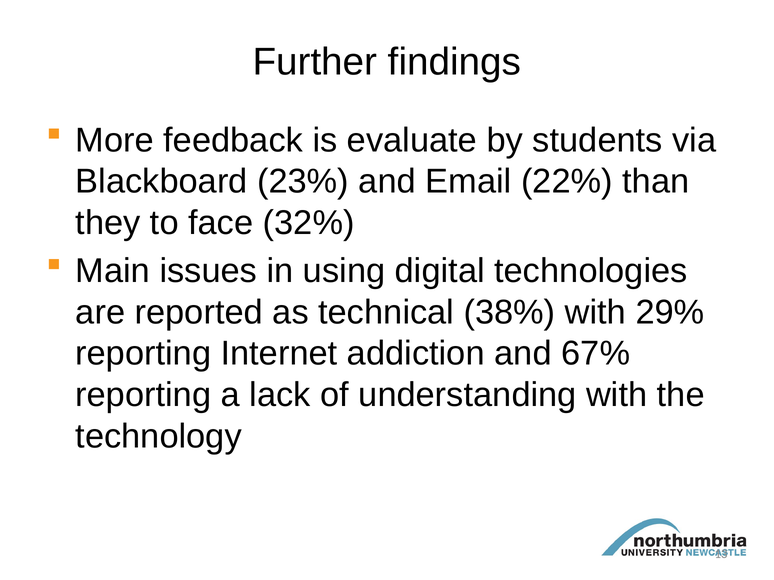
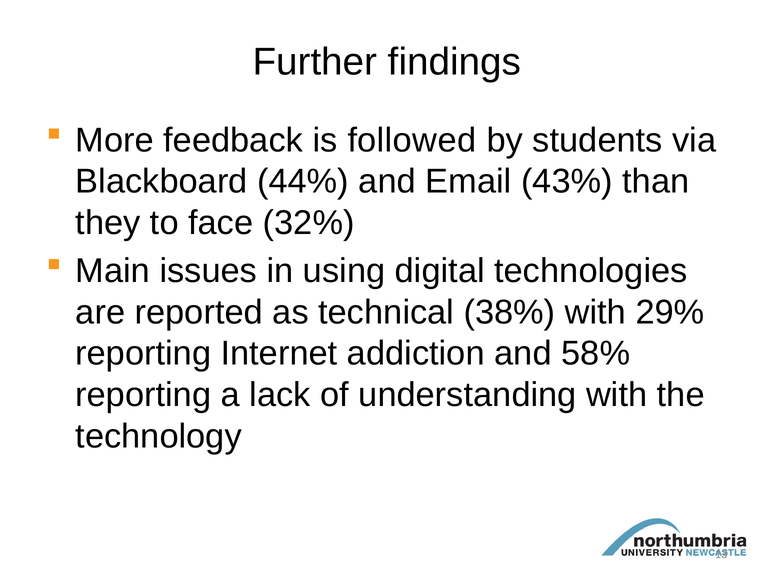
evaluate: evaluate -> followed
23%: 23% -> 44%
22%: 22% -> 43%
67%: 67% -> 58%
